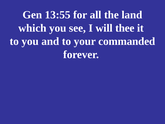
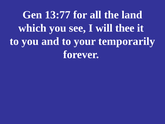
13:55: 13:55 -> 13:77
commanded: commanded -> temporarily
